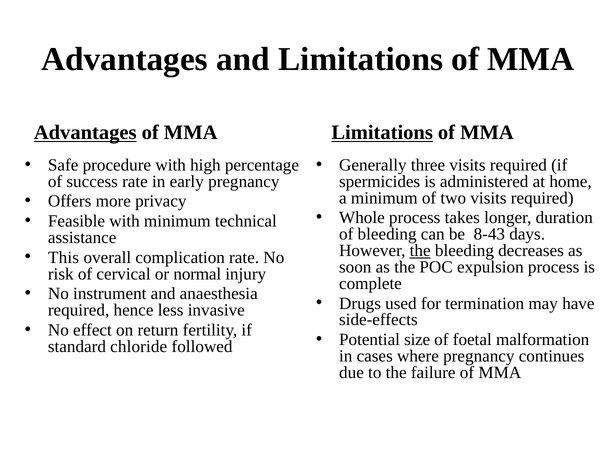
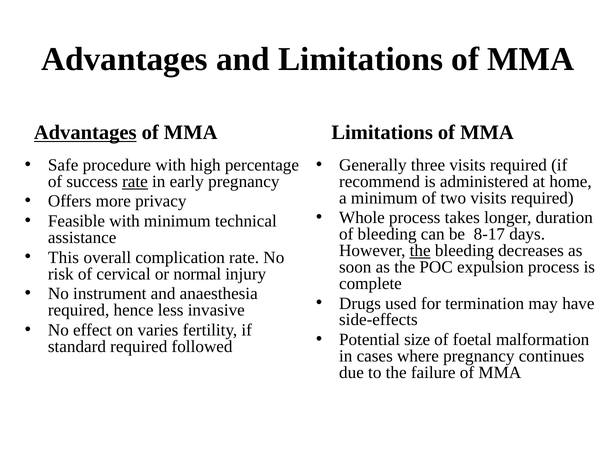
Limitations at (382, 133) underline: present -> none
rate at (135, 181) underline: none -> present
spermicides: spermicides -> recommend
8-43: 8-43 -> 8-17
return: return -> varies
standard chloride: chloride -> required
